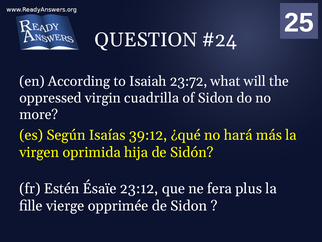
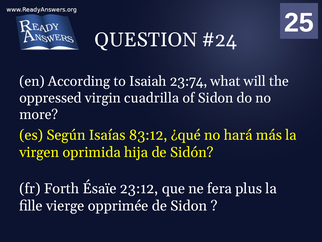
23:72: 23:72 -> 23:74
39:12: 39:12 -> 83:12
Estén: Estén -> Forth
